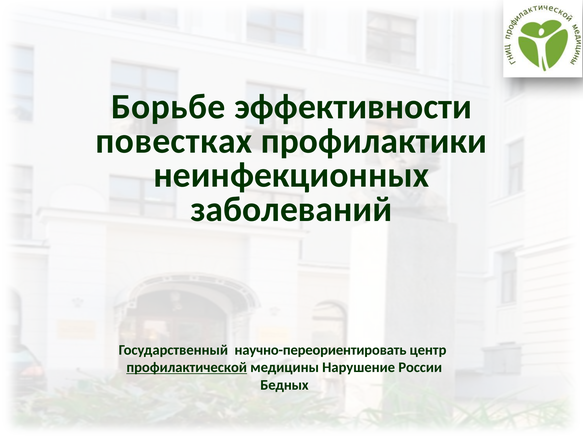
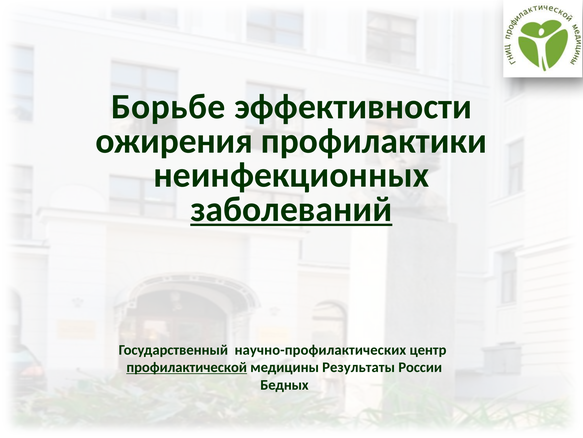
повестках: повестках -> ожирения
заболеваний underline: none -> present
научно-переориентировать: научно-переориентировать -> научно-профилактических
Нарушение: Нарушение -> Результаты
